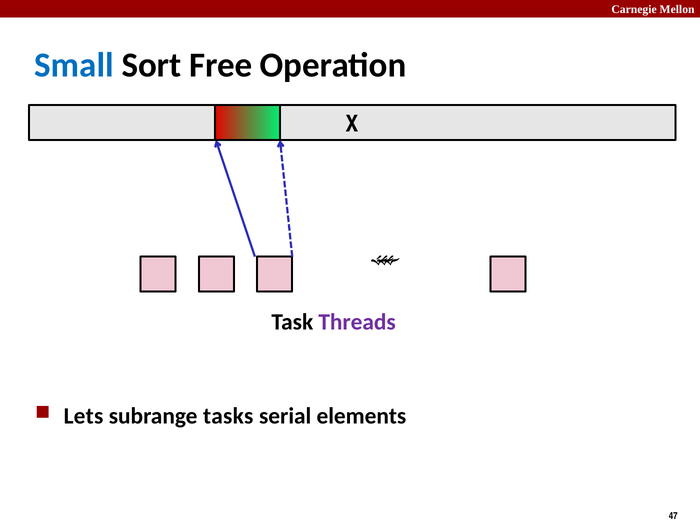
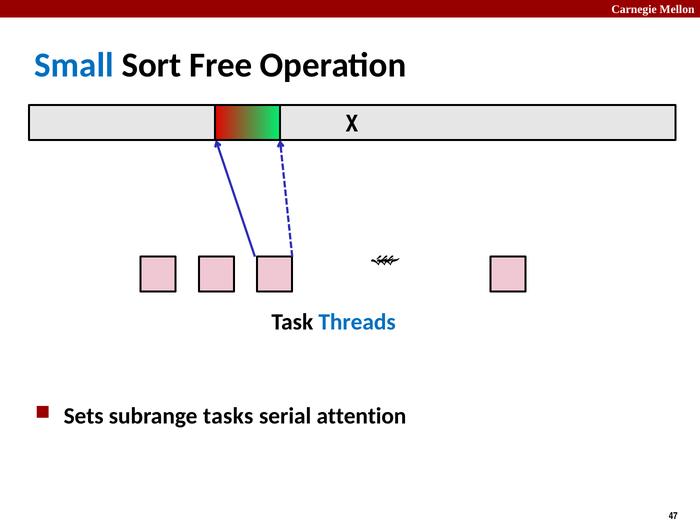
Threads colour: purple -> blue
Lets: Lets -> Sets
elements: elements -> attention
